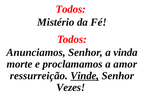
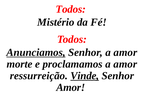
Anunciamos underline: none -> present
Senhor a vinda: vinda -> amor
Vezes at (71, 87): Vezes -> Amor
